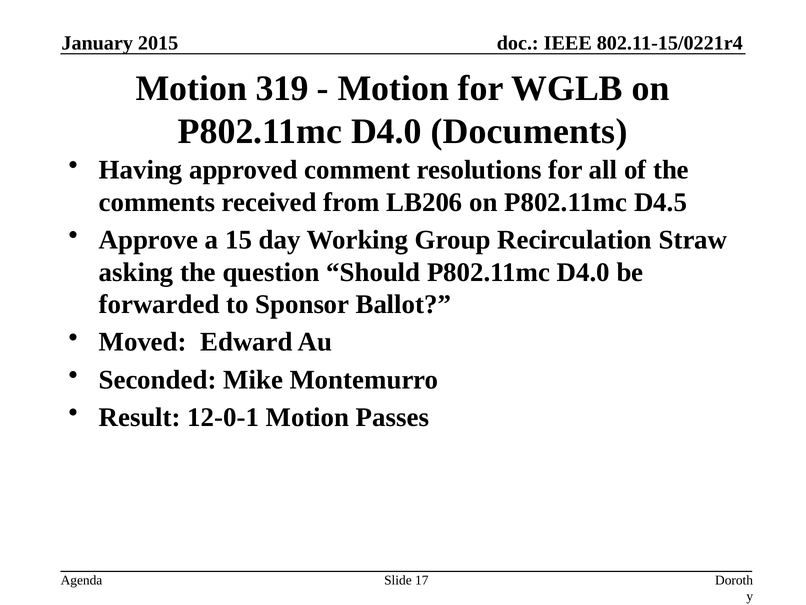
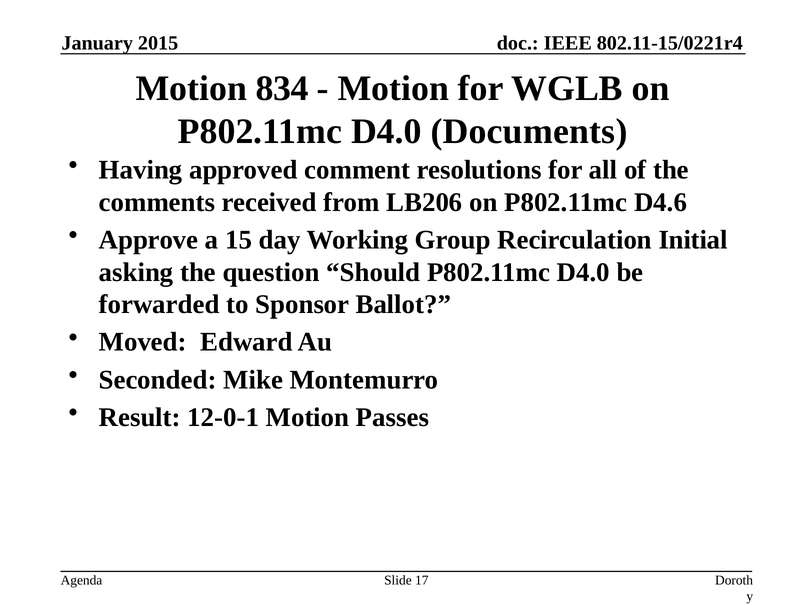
319: 319 -> 834
D4.5: D4.5 -> D4.6
Straw: Straw -> Initial
